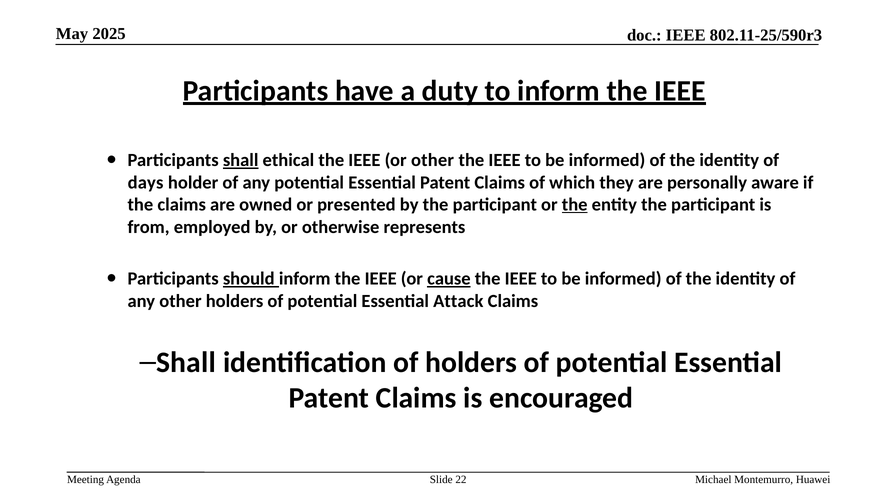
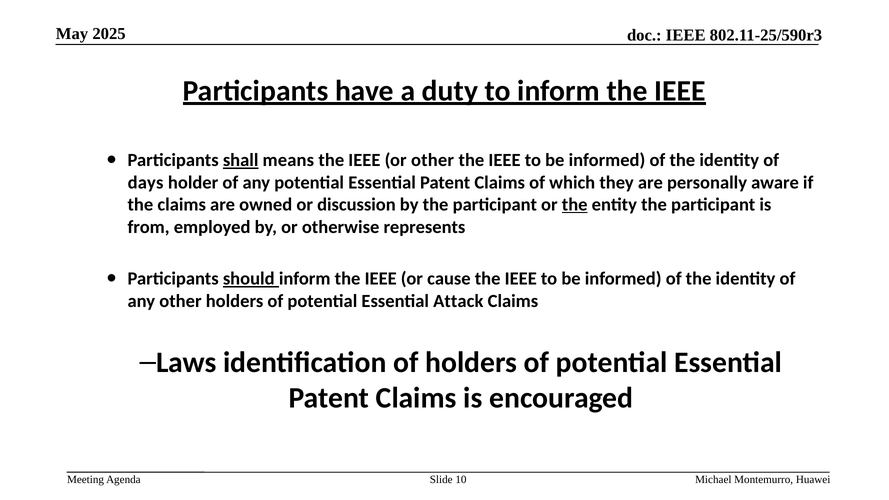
ethical: ethical -> means
presented: presented -> discussion
cause underline: present -> none
Shall at (186, 363): Shall -> Laws
22: 22 -> 10
